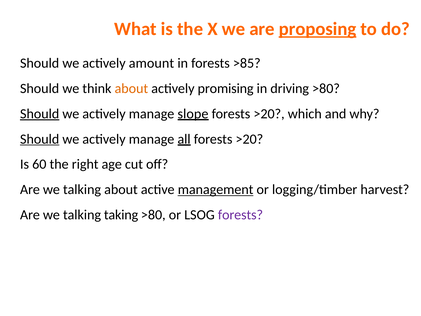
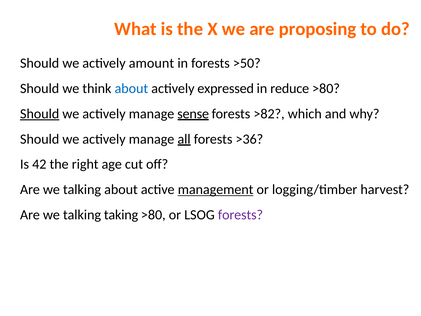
proposing underline: present -> none
>85: >85 -> >50
about at (131, 88) colour: orange -> blue
promising: promising -> expressed
driving: driving -> reduce
slope: slope -> sense
>20 at (269, 114): >20 -> >82
Should at (40, 139) underline: present -> none
all forests >20: >20 -> >36
60: 60 -> 42
